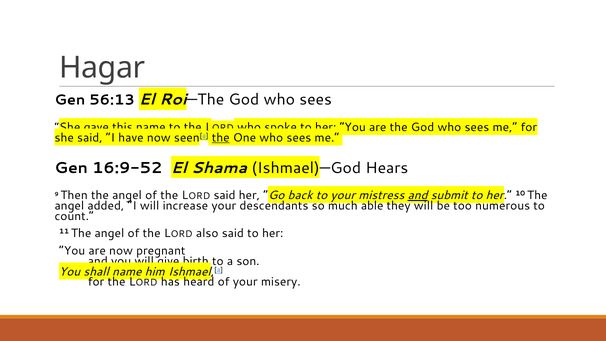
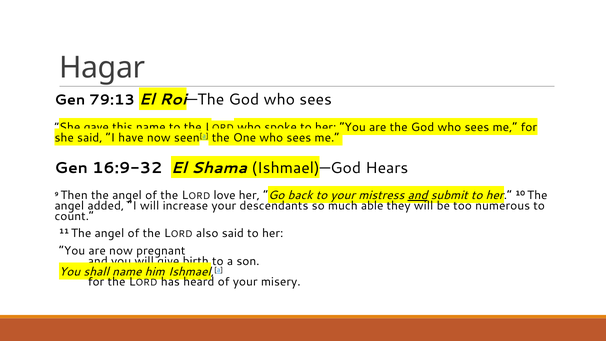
56:13: 56:13 -> 79:13
the at (221, 138) underline: present -> none
16:9-52: 16:9-52 -> 16:9-32
said at (225, 195): said -> love
